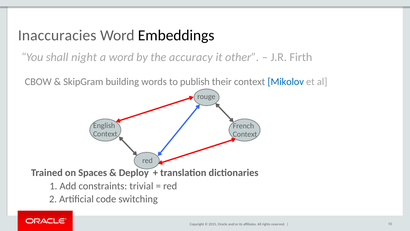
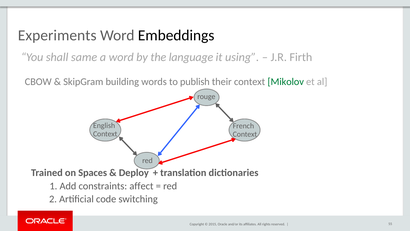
Inaccuracies: Inaccuracies -> Experiments
night: night -> same
accuracy: accuracy -> language
other: other -> using
Mikolov colour: blue -> green
trivial: trivial -> affect
